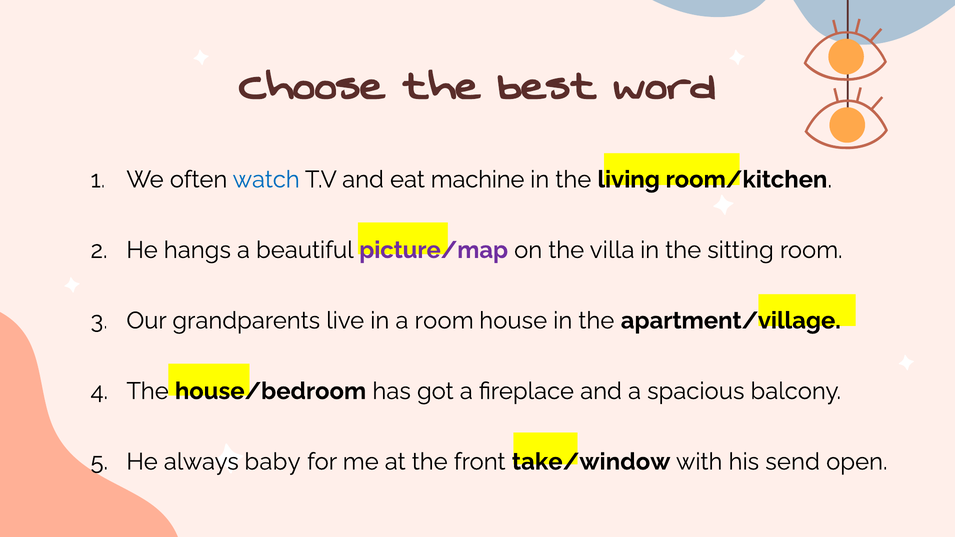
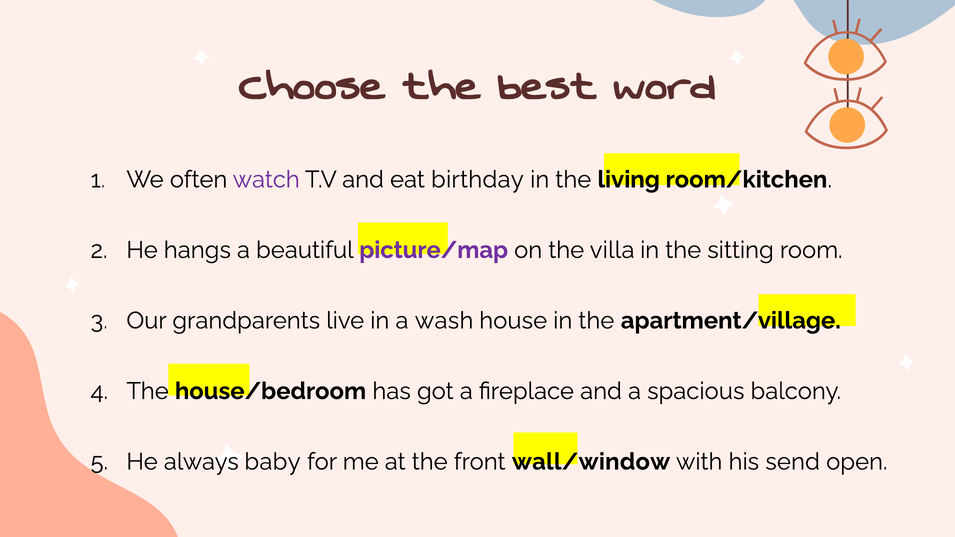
watch colour: blue -> purple
machine: machine -> birthday
a room: room -> wash
take/window: take/window -> wall/window
